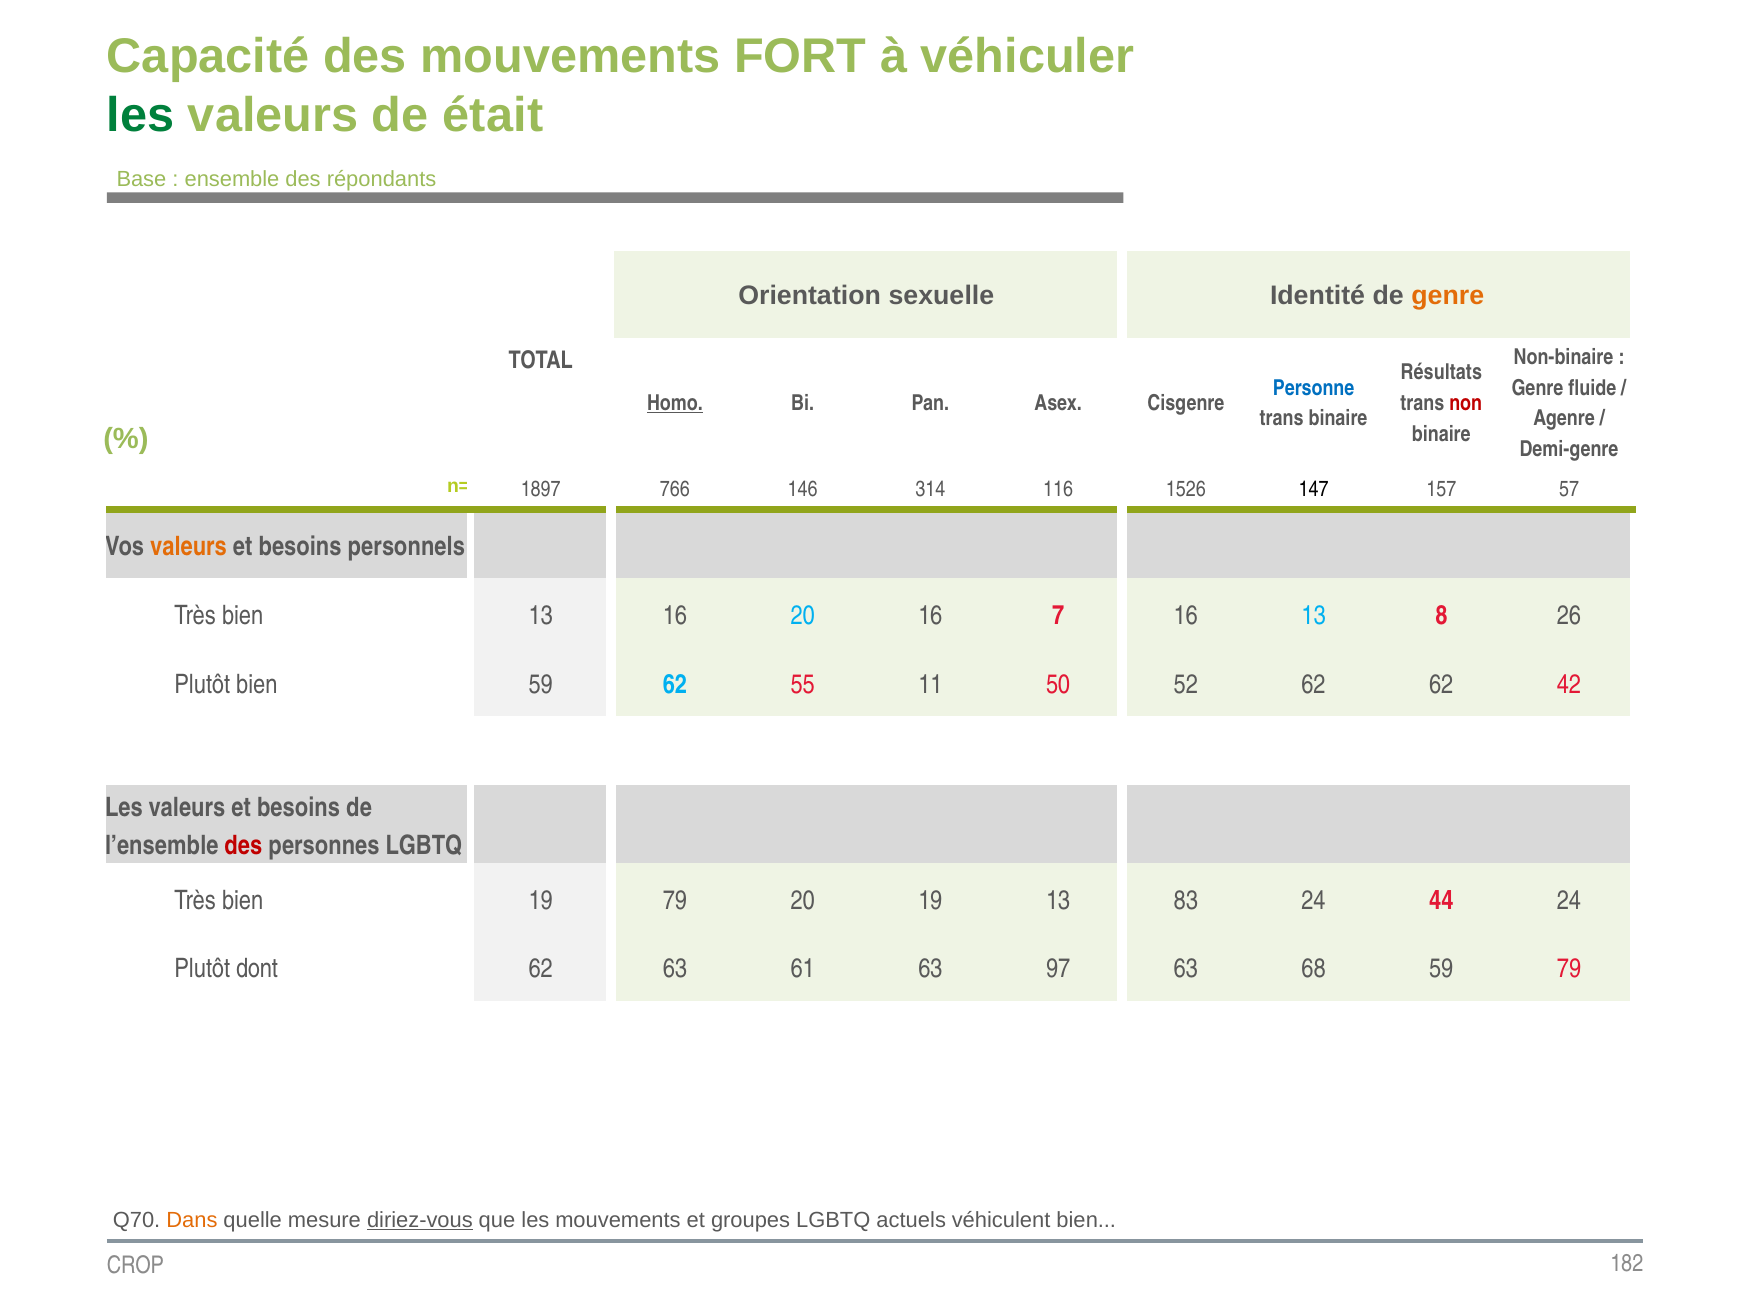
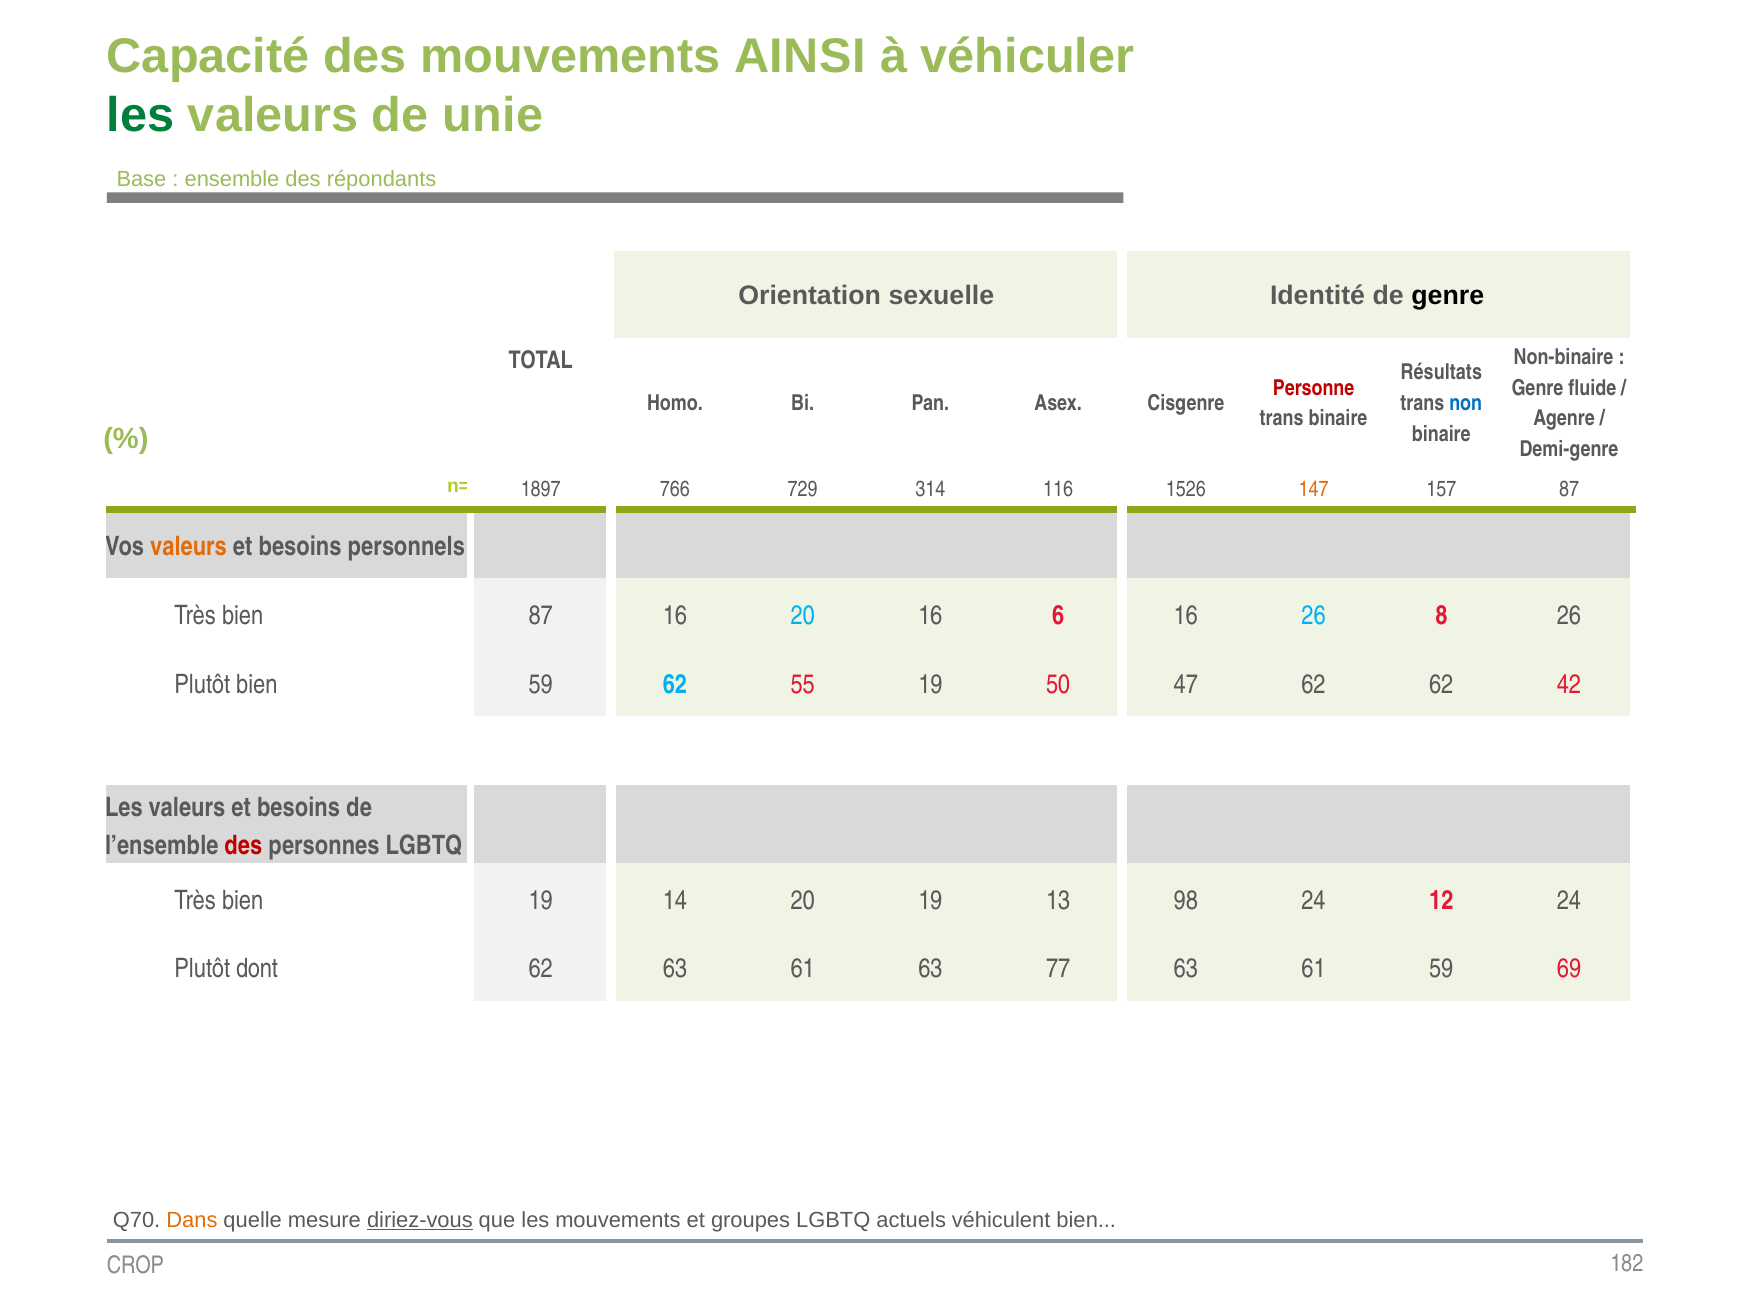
FORT: FORT -> AINSI
était: était -> unie
genre at (1448, 296) colour: orange -> black
Personne colour: blue -> red
Homo underline: present -> none
non colour: red -> blue
146: 146 -> 729
147 colour: black -> orange
157 57: 57 -> 87
bien 13: 13 -> 87
7: 7 -> 6
16 13: 13 -> 26
55 11: 11 -> 19
52: 52 -> 47
19 79: 79 -> 14
83: 83 -> 98
44: 44 -> 12
97: 97 -> 77
68 at (1314, 969): 68 -> 61
59 79: 79 -> 69
